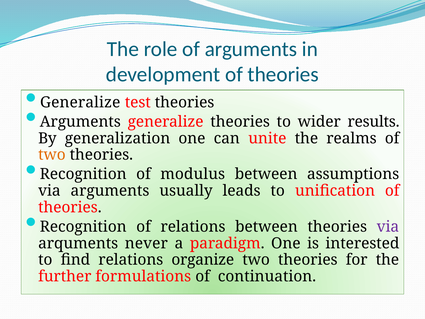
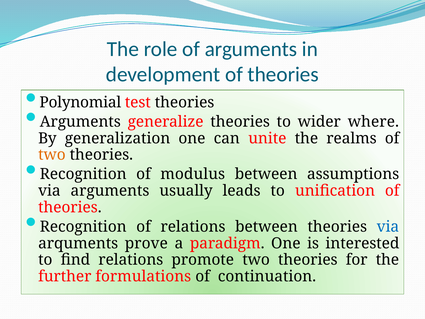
Generalize at (80, 102): Generalize -> Polynomial
results: results -> where
via at (388, 227) colour: purple -> blue
never: never -> prove
organize: organize -> promote
